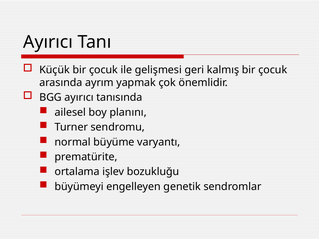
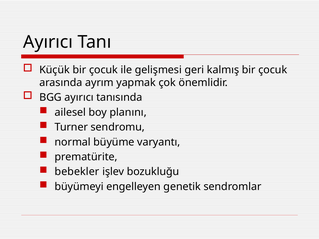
ortalama: ortalama -> bebekler
